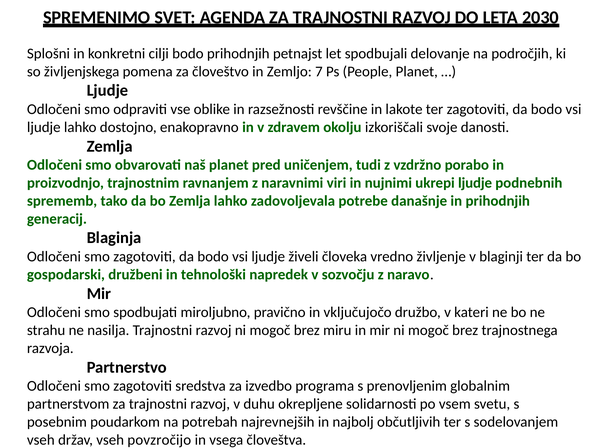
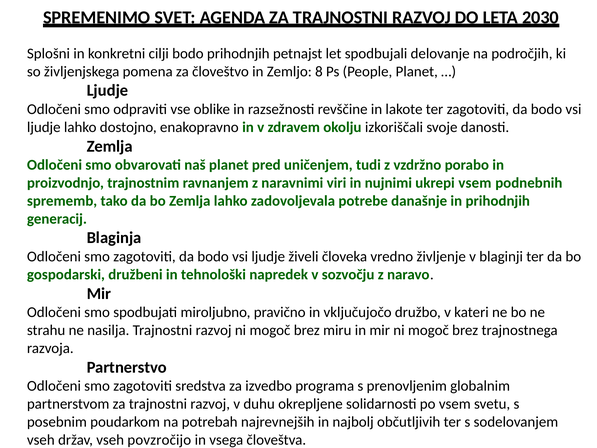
7: 7 -> 8
ukrepi ljudje: ljudje -> vsem
